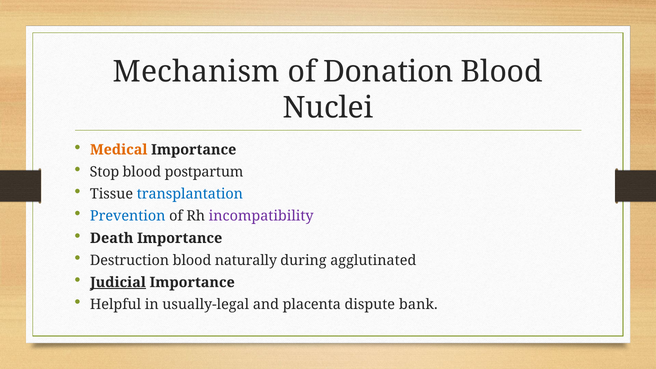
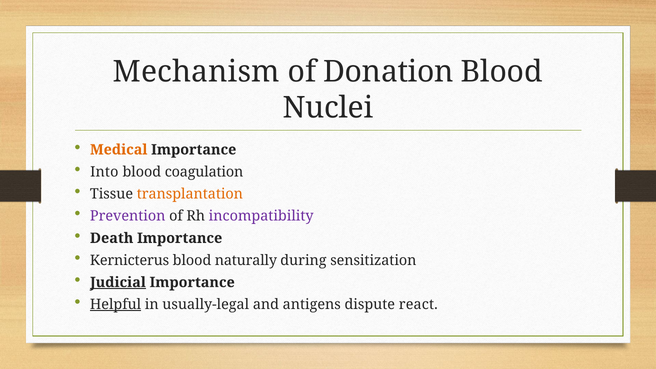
Stop: Stop -> Into
postpartum: postpartum -> coagulation
transplantation colour: blue -> orange
Prevention colour: blue -> purple
Destruction: Destruction -> Kernicterus
agglutinated: agglutinated -> sensitization
Helpful underline: none -> present
placenta: placenta -> antigens
bank: bank -> react
